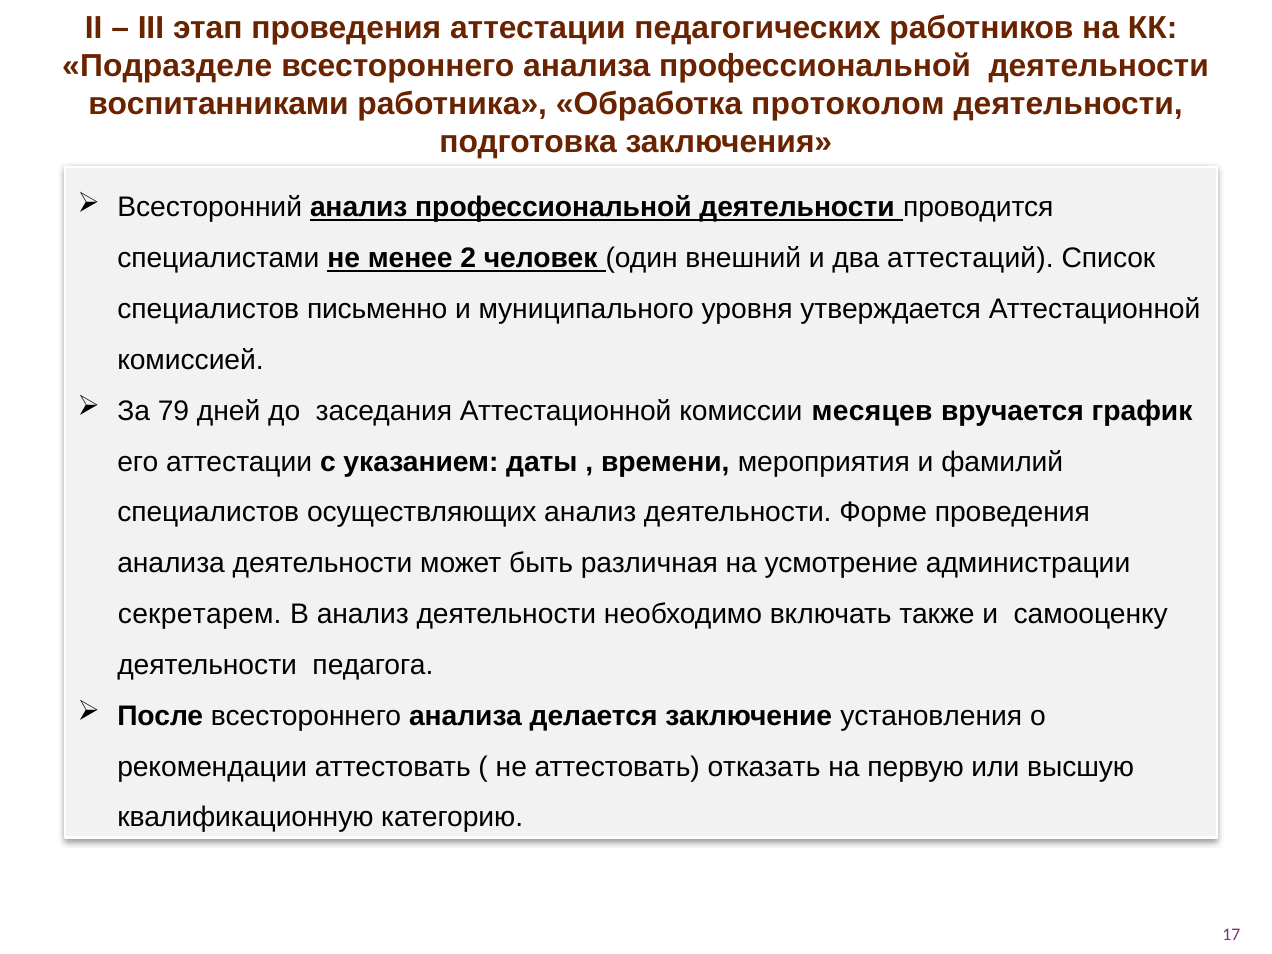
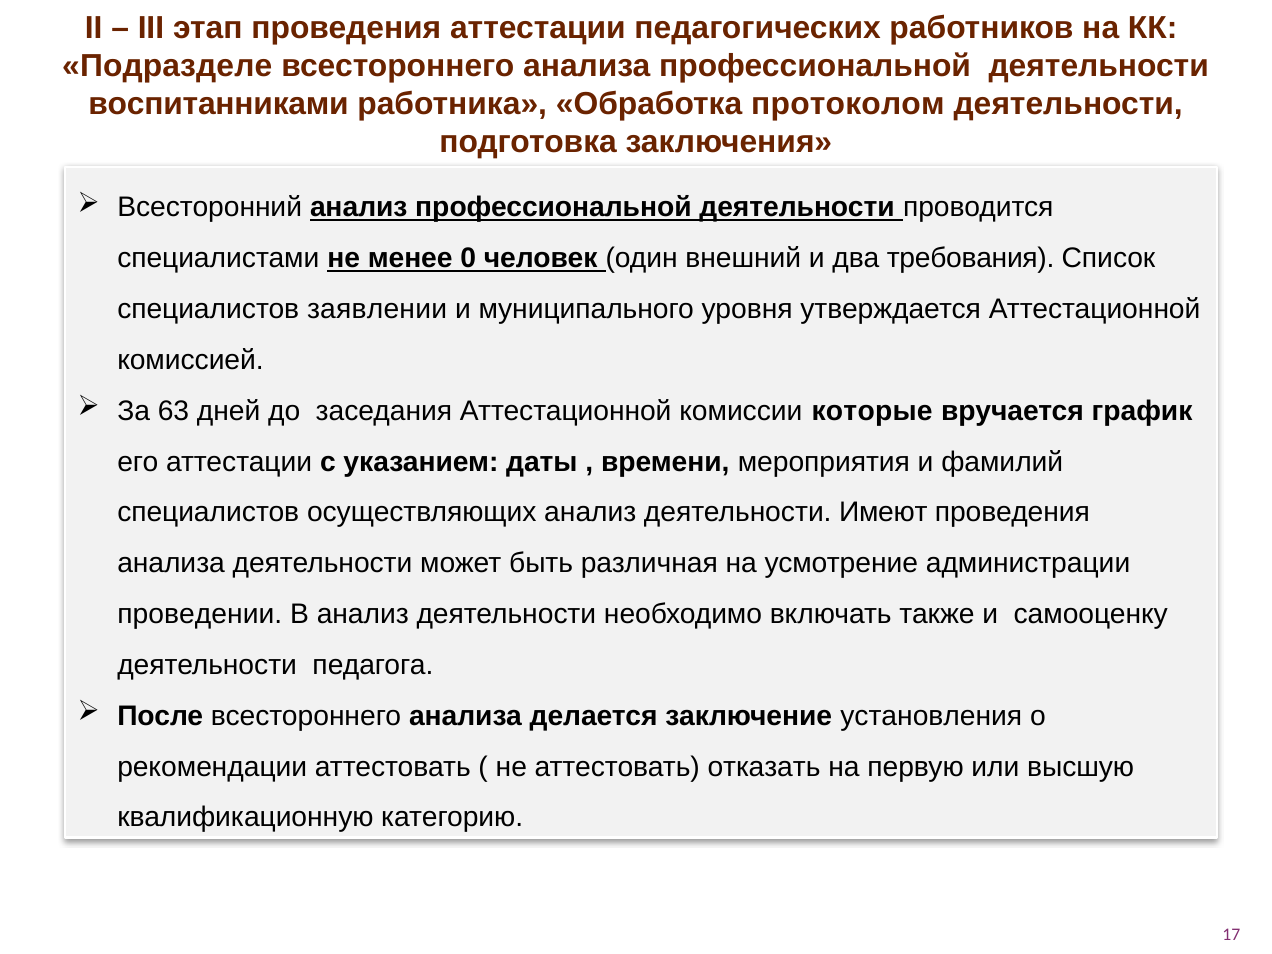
2: 2 -> 0
аттестаций: аттестаций -> требования
письменно: письменно -> заявлении
79: 79 -> 63
месяцев: месяцев -> которые
Форме: Форме -> Имеют
секретарем: секретарем -> проведении
